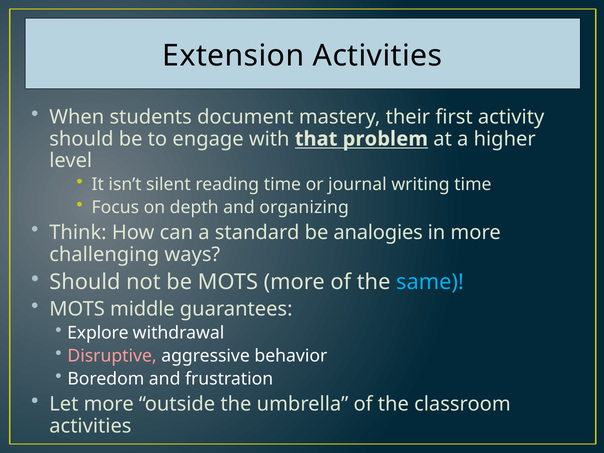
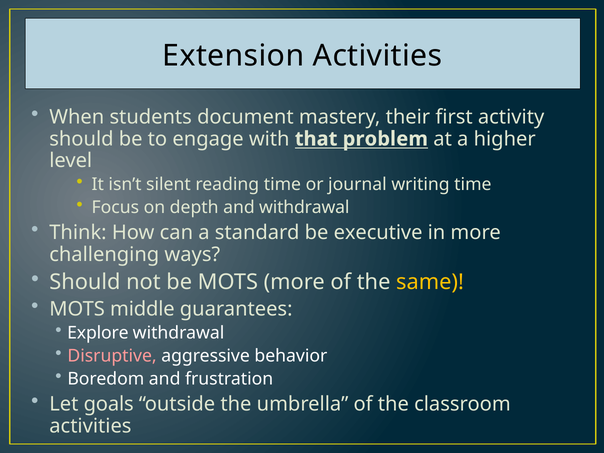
and organizing: organizing -> withdrawal
analogies: analogies -> executive
same colour: light blue -> yellow
Let more: more -> goals
